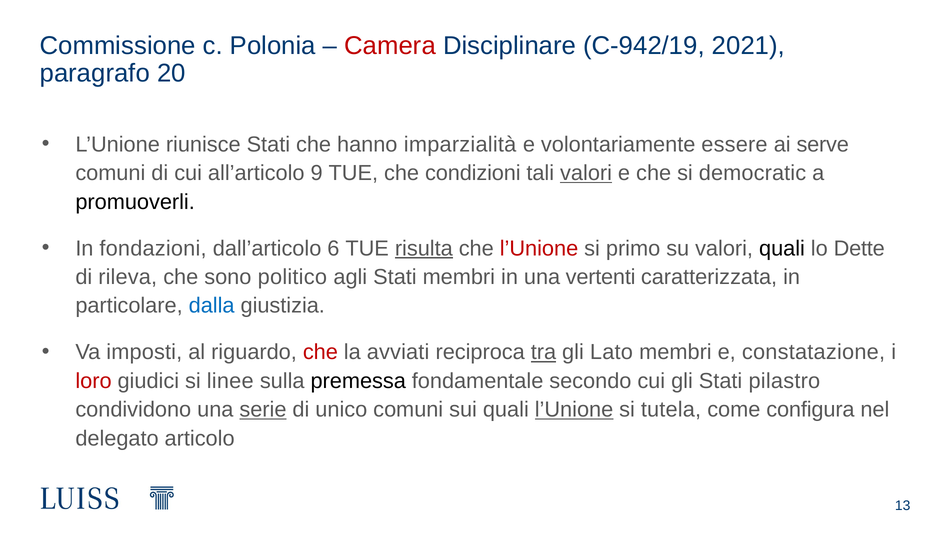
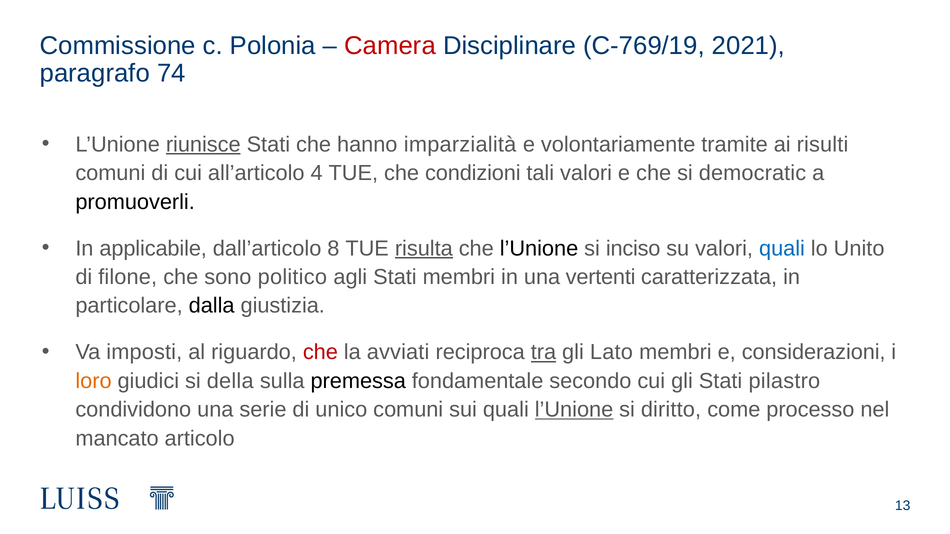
C‑942/19: C‑942/19 -> C‑769/19
20: 20 -> 74
riunisce underline: none -> present
essere: essere -> tramite
serve: serve -> risulti
9: 9 -> 4
valori at (586, 173) underline: present -> none
fondazioni: fondazioni -> applicabile
6: 6 -> 8
l’Unione at (539, 249) colour: red -> black
primo: primo -> inciso
quali at (782, 249) colour: black -> blue
Dette: Dette -> Unito
rileva: rileva -> filone
dalla colour: blue -> black
constatazione: constatazione -> considerazioni
loro colour: red -> orange
linee: linee -> della
serie underline: present -> none
tutela: tutela -> diritto
configura: configura -> processo
delegato: delegato -> mancato
